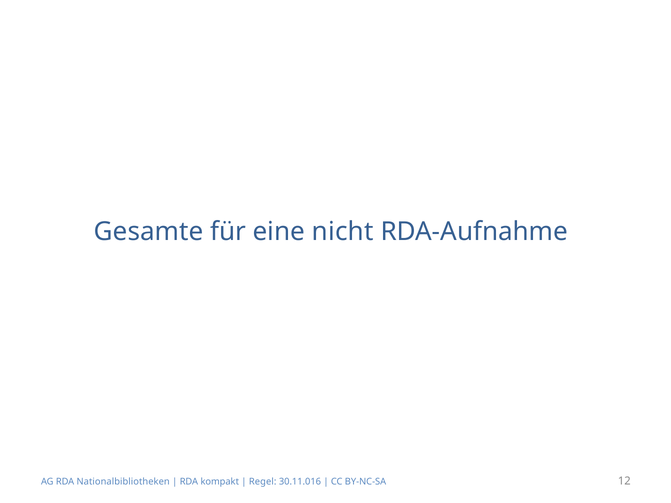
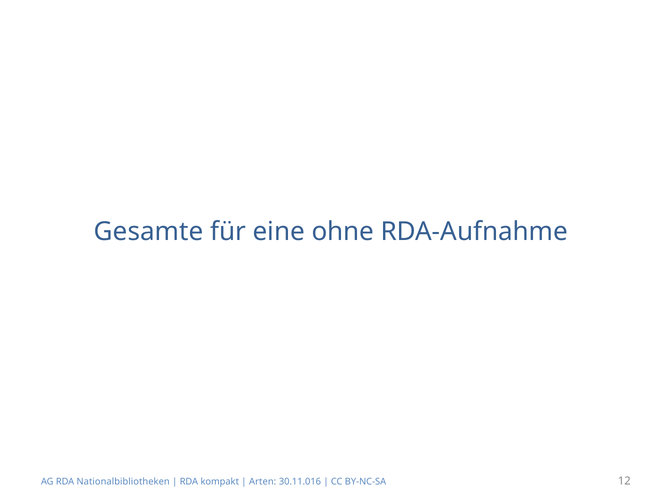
nicht: nicht -> ohne
Regel: Regel -> Arten
